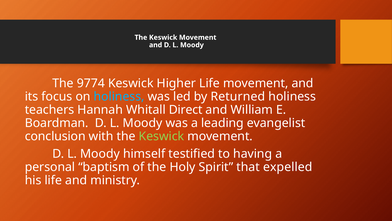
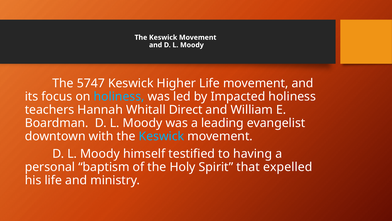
9774: 9774 -> 5747
Returned: Returned -> Impacted
conclusion: conclusion -> downtown
Keswick at (161, 136) colour: light green -> light blue
